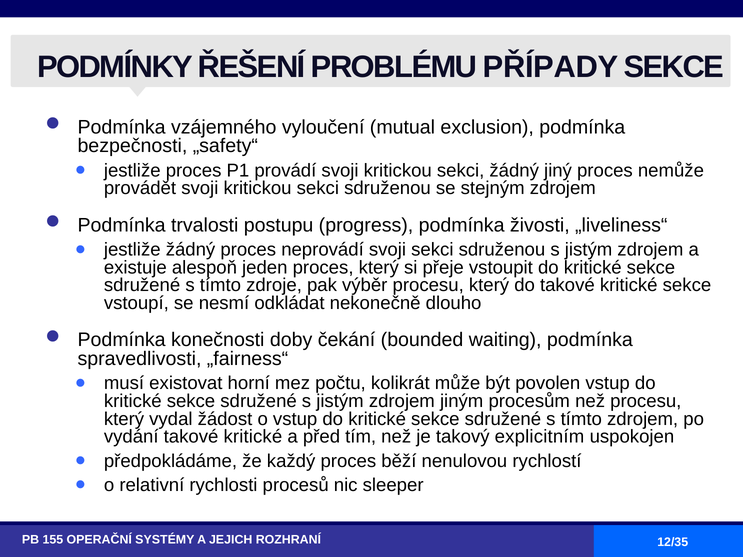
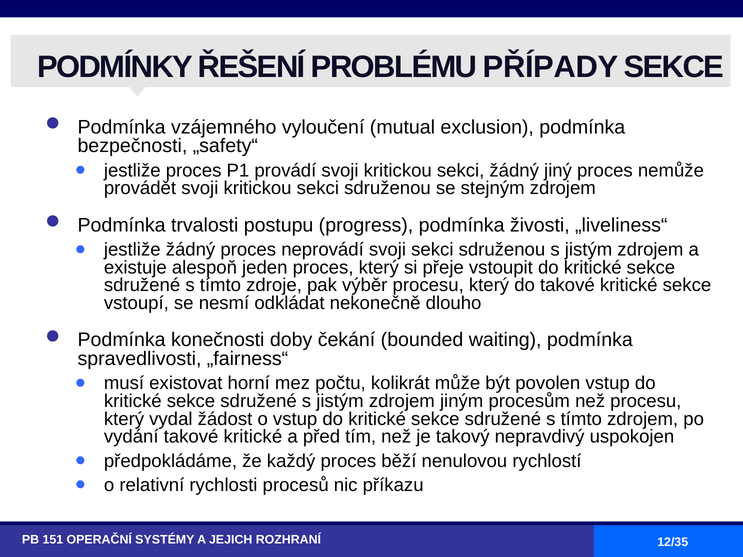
explicitním: explicitním -> nepravdivý
sleeper: sleeper -> příkazu
155: 155 -> 151
